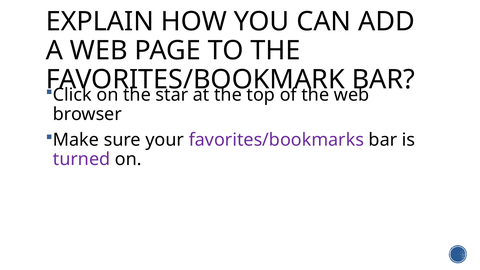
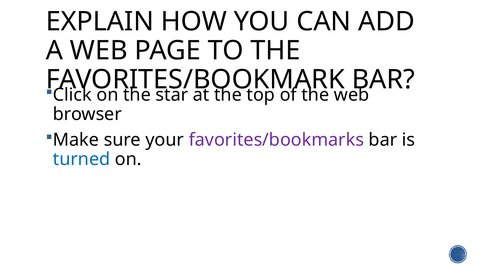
turned colour: purple -> blue
